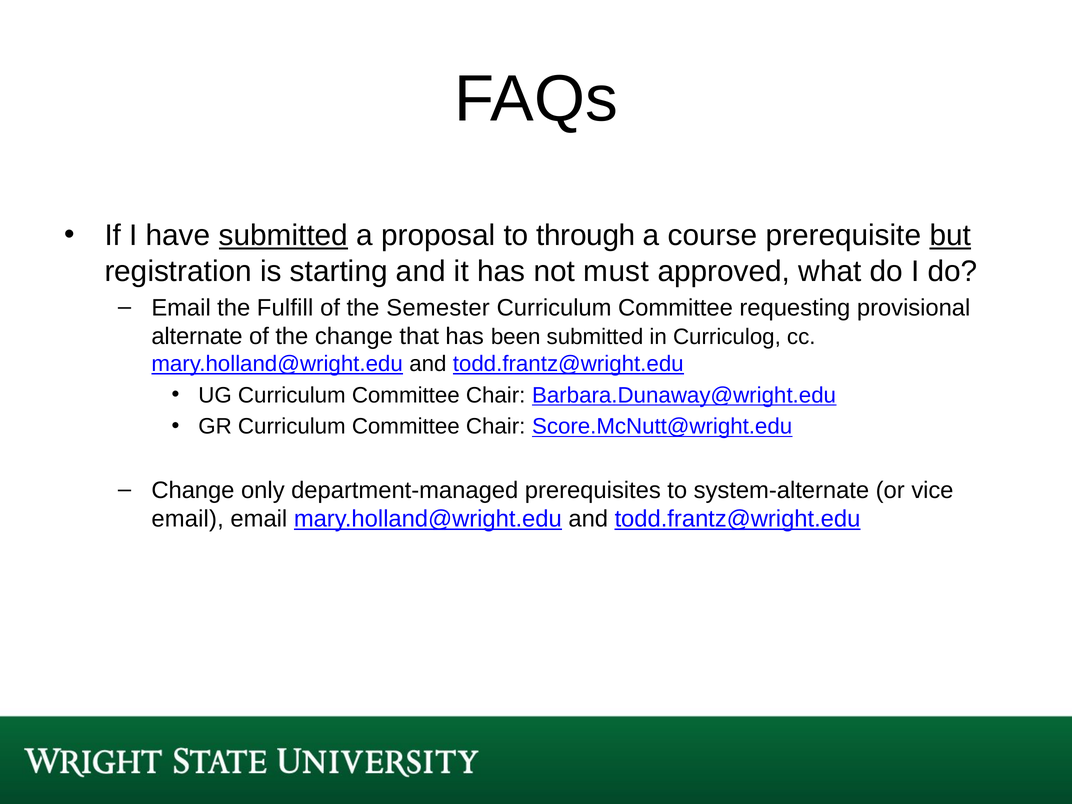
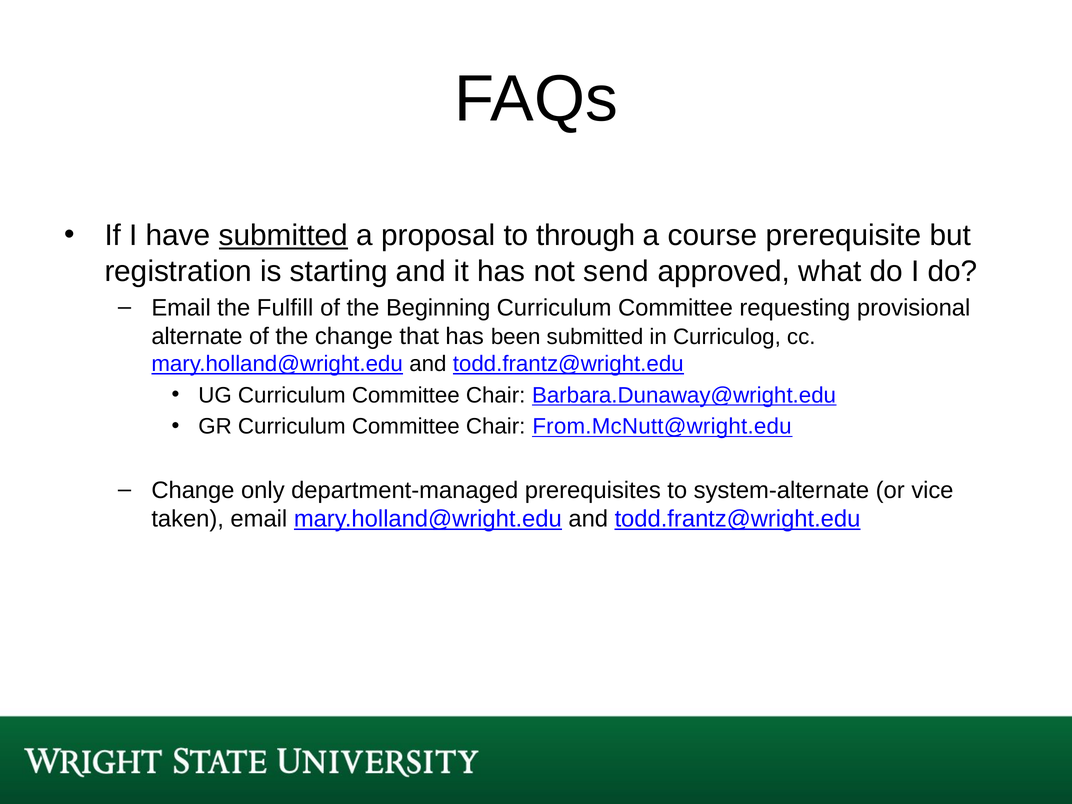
but underline: present -> none
must: must -> send
Semester: Semester -> Beginning
Score.McNutt@wright.edu: Score.McNutt@wright.edu -> From.McNutt@wright.edu
email at (188, 519): email -> taken
